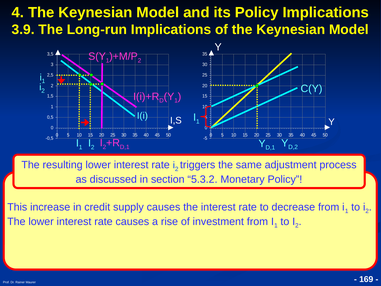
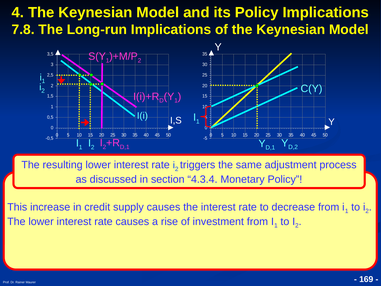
3.9: 3.9 -> 7.8
5.3.2: 5.3.2 -> 4.3.4
